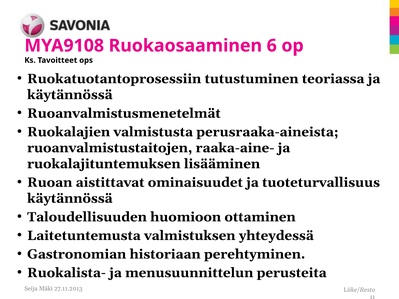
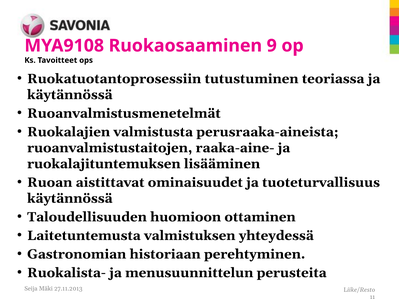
6: 6 -> 9
